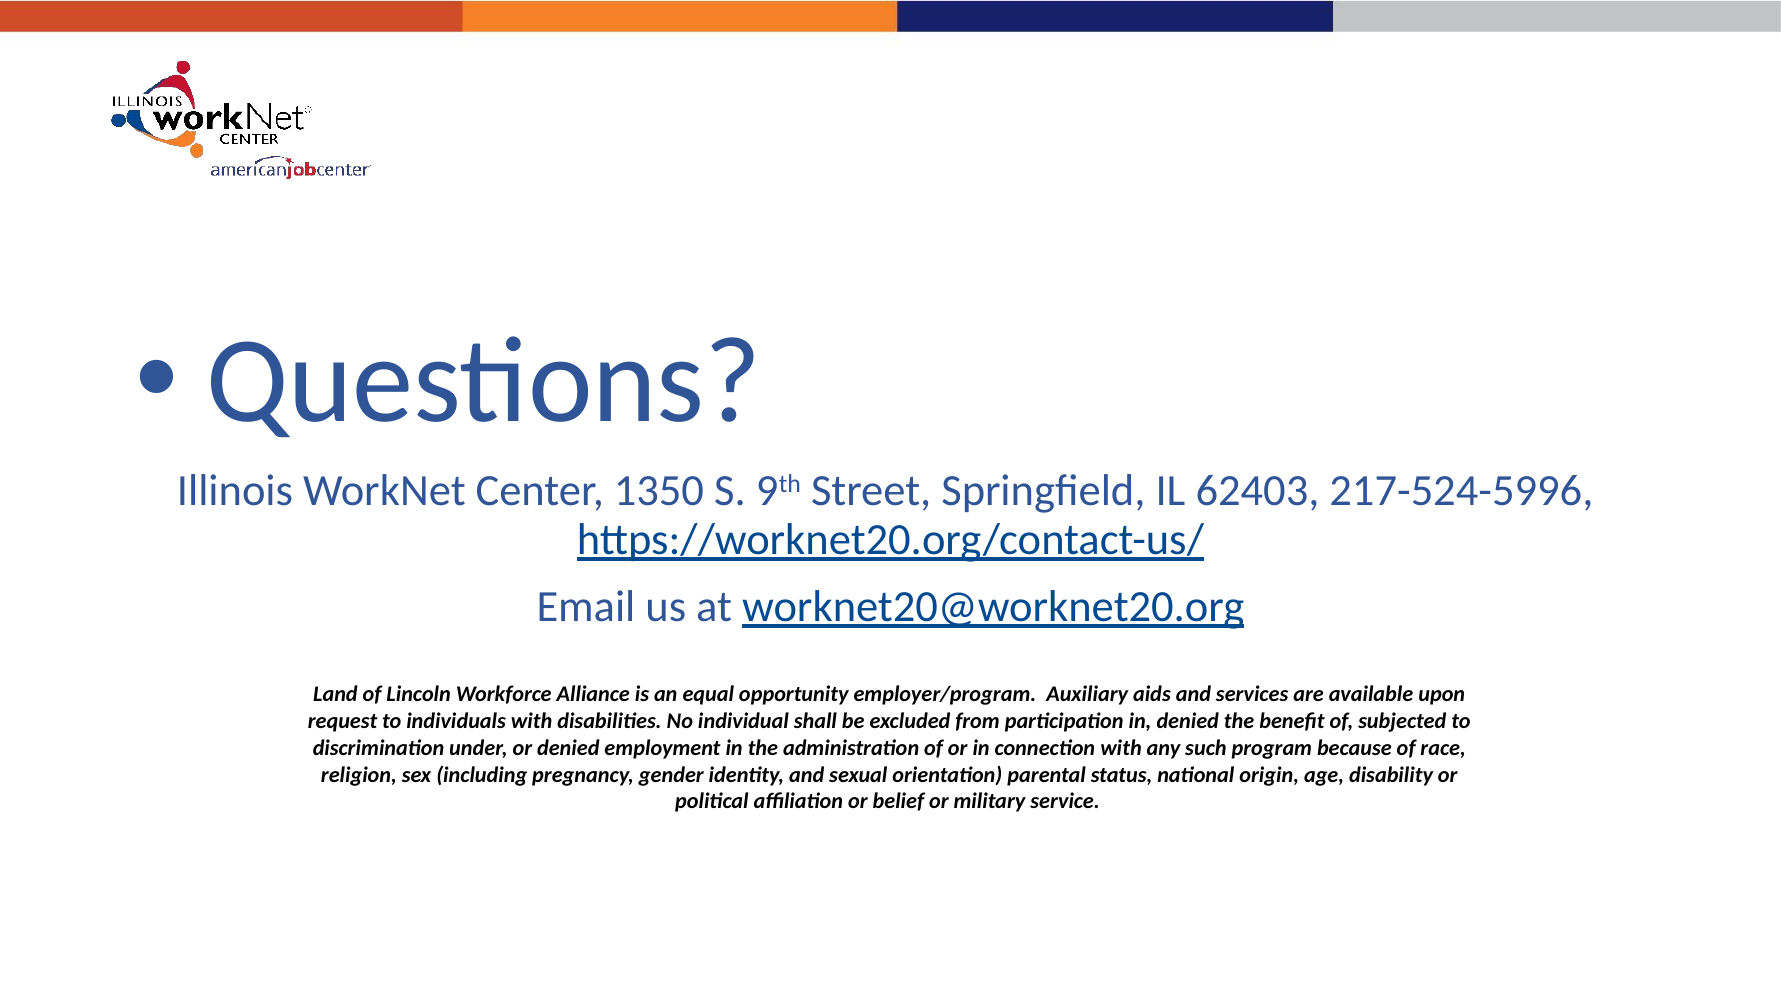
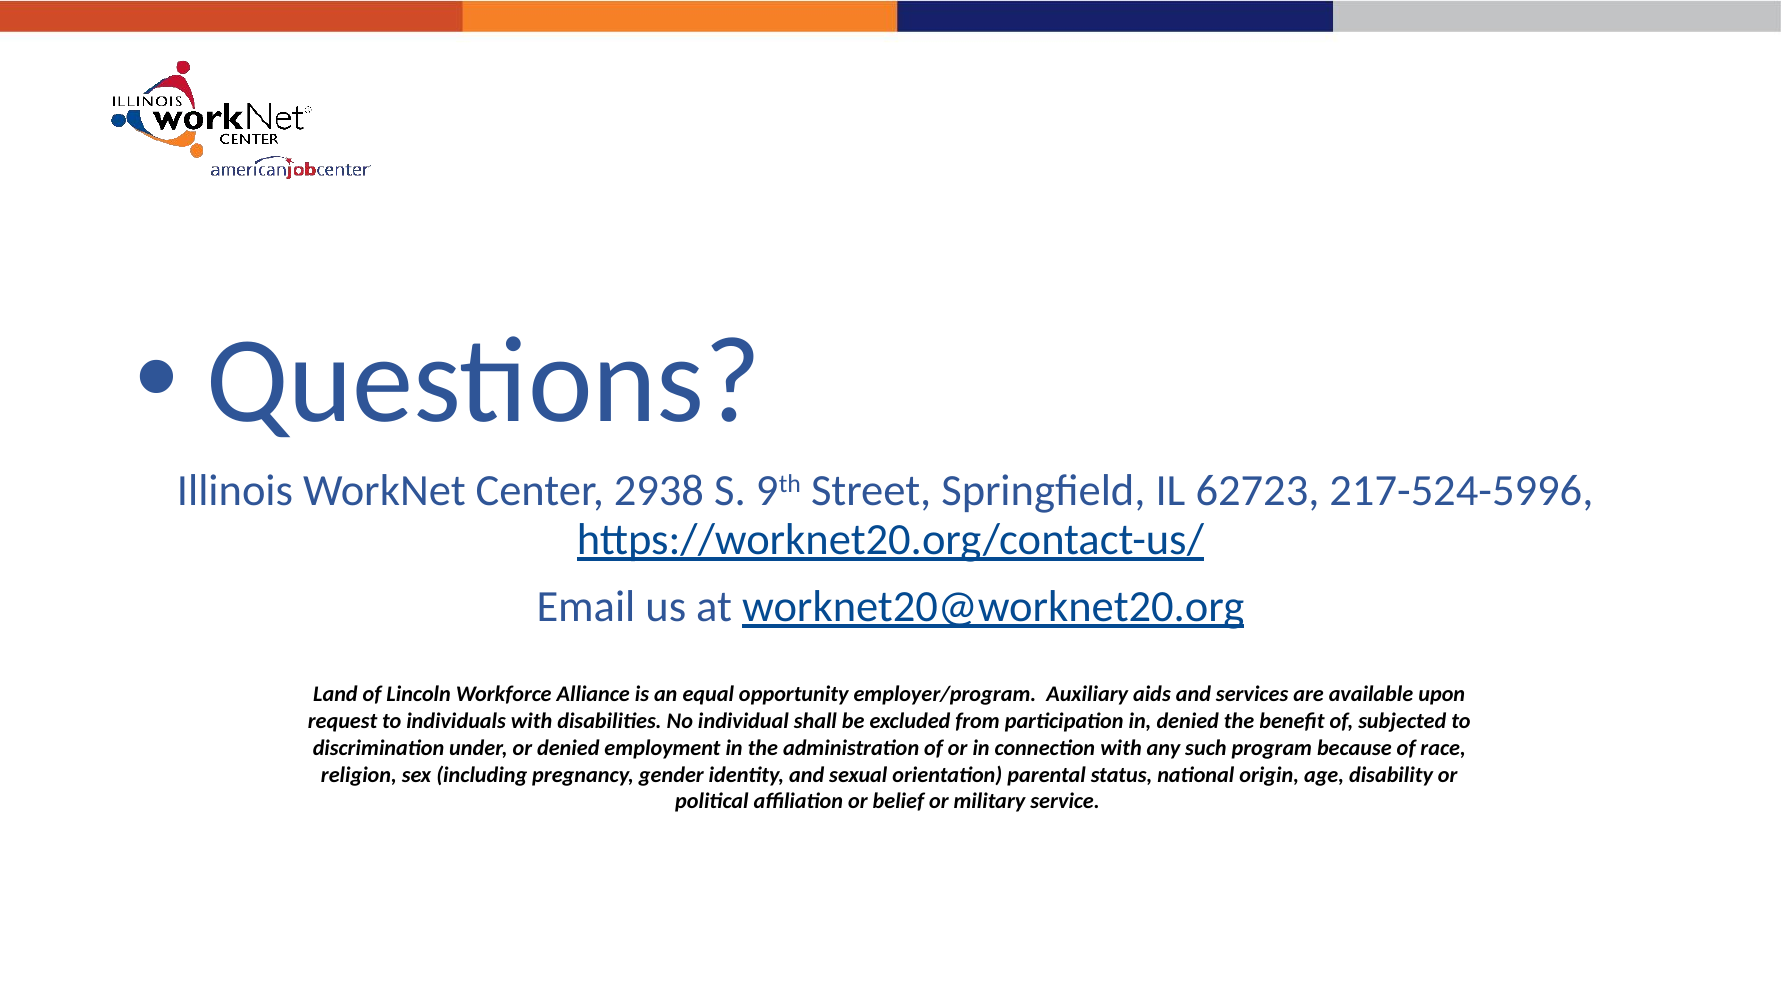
1350: 1350 -> 2938
62403: 62403 -> 62723
